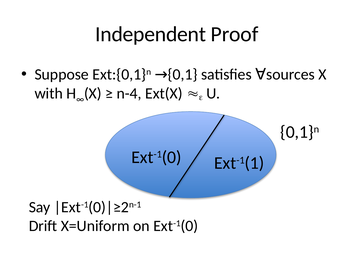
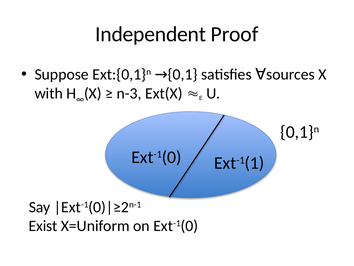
n-4: n-4 -> n-3
Drift: Drift -> Exist
